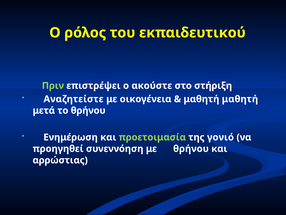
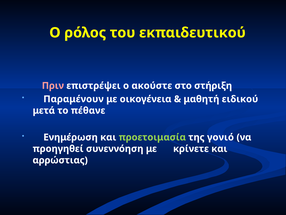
Πριν colour: light green -> pink
Αναζητείστε: Αναζητείστε -> Παραμένουν
μαθητή μαθητή: μαθητή -> ειδικού
το θρήνου: θρήνου -> πέθανε
με θρήνου: θρήνου -> κρίνετε
